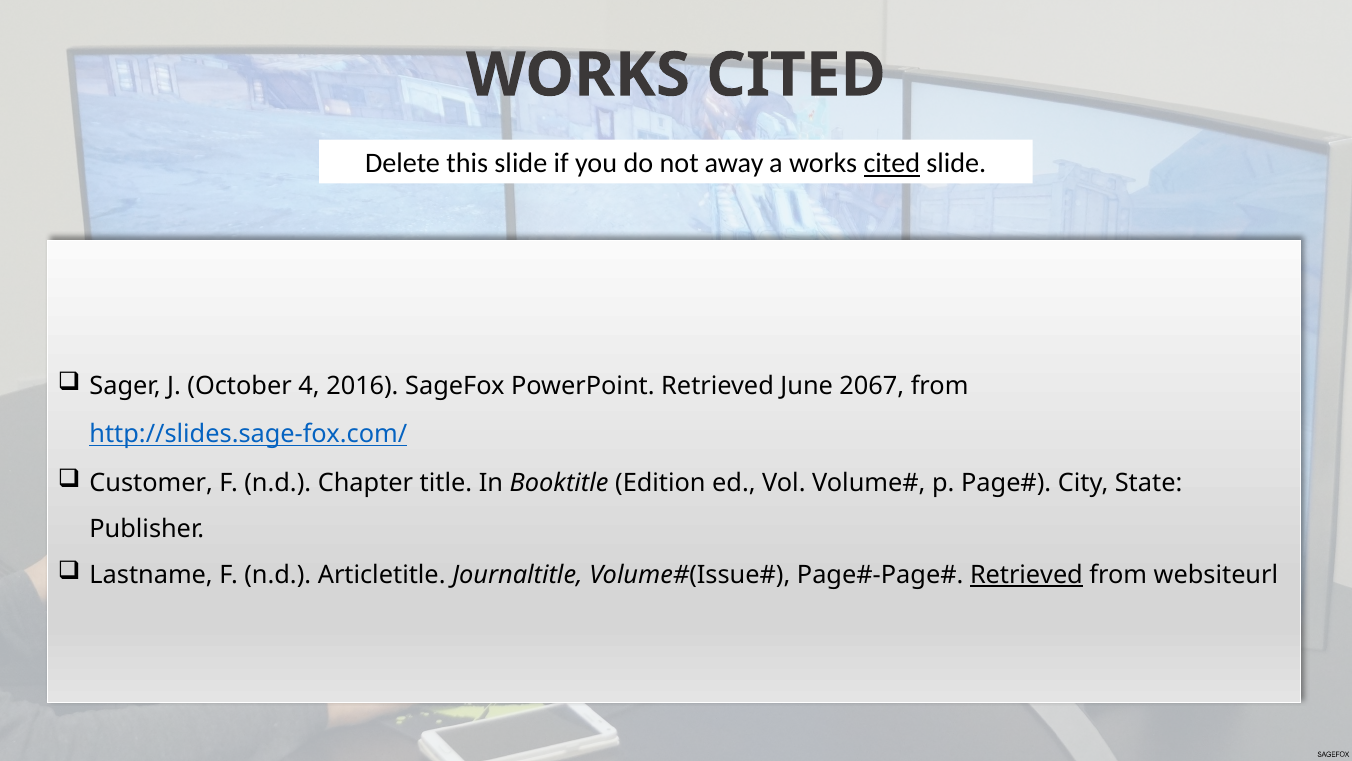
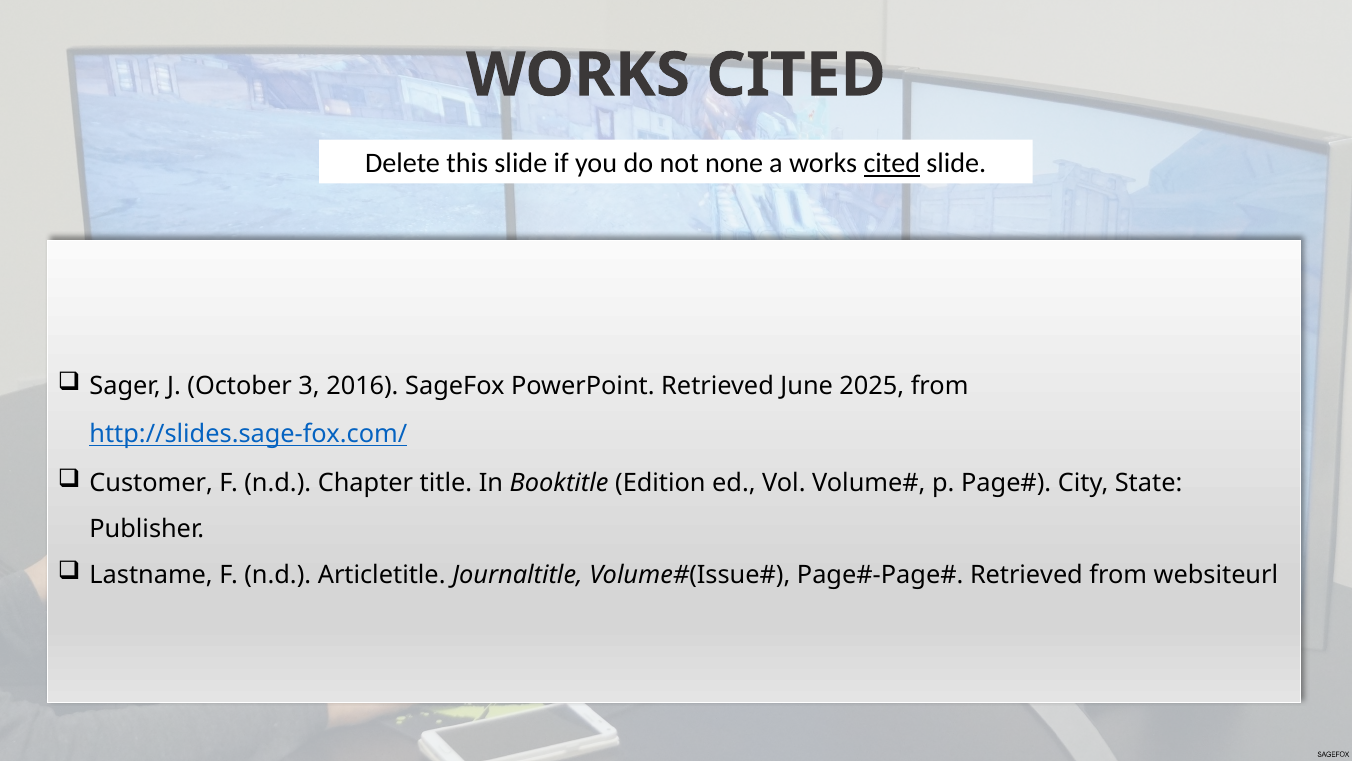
away: away -> none
4: 4 -> 3
2067: 2067 -> 2025
Retrieved at (1026, 574) underline: present -> none
